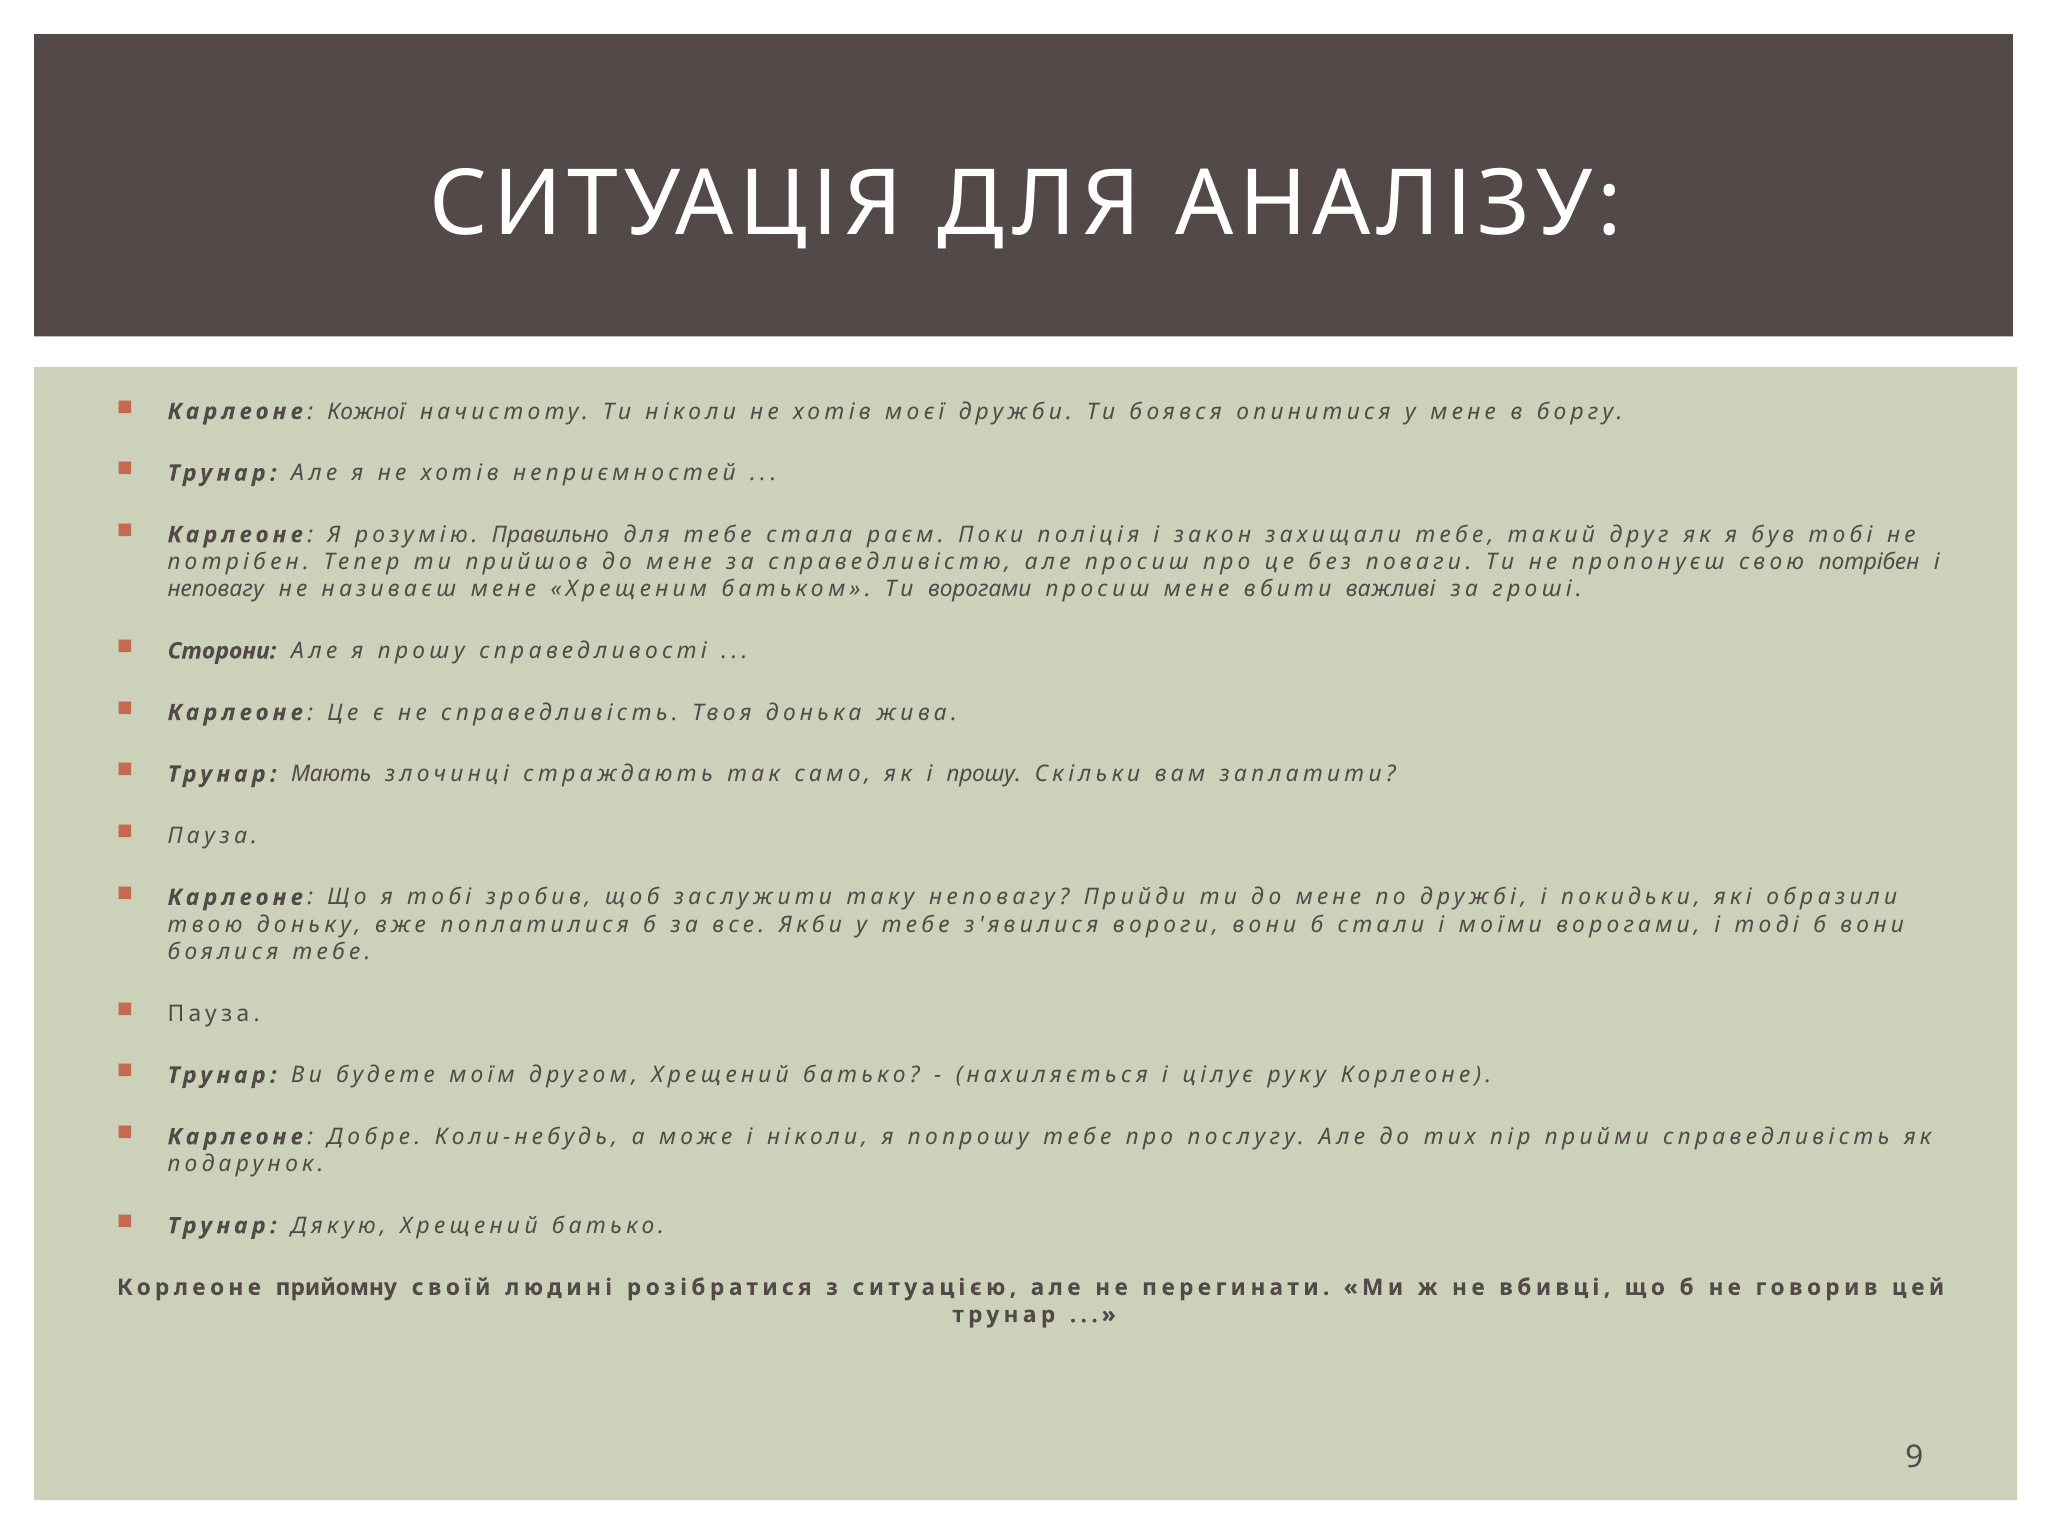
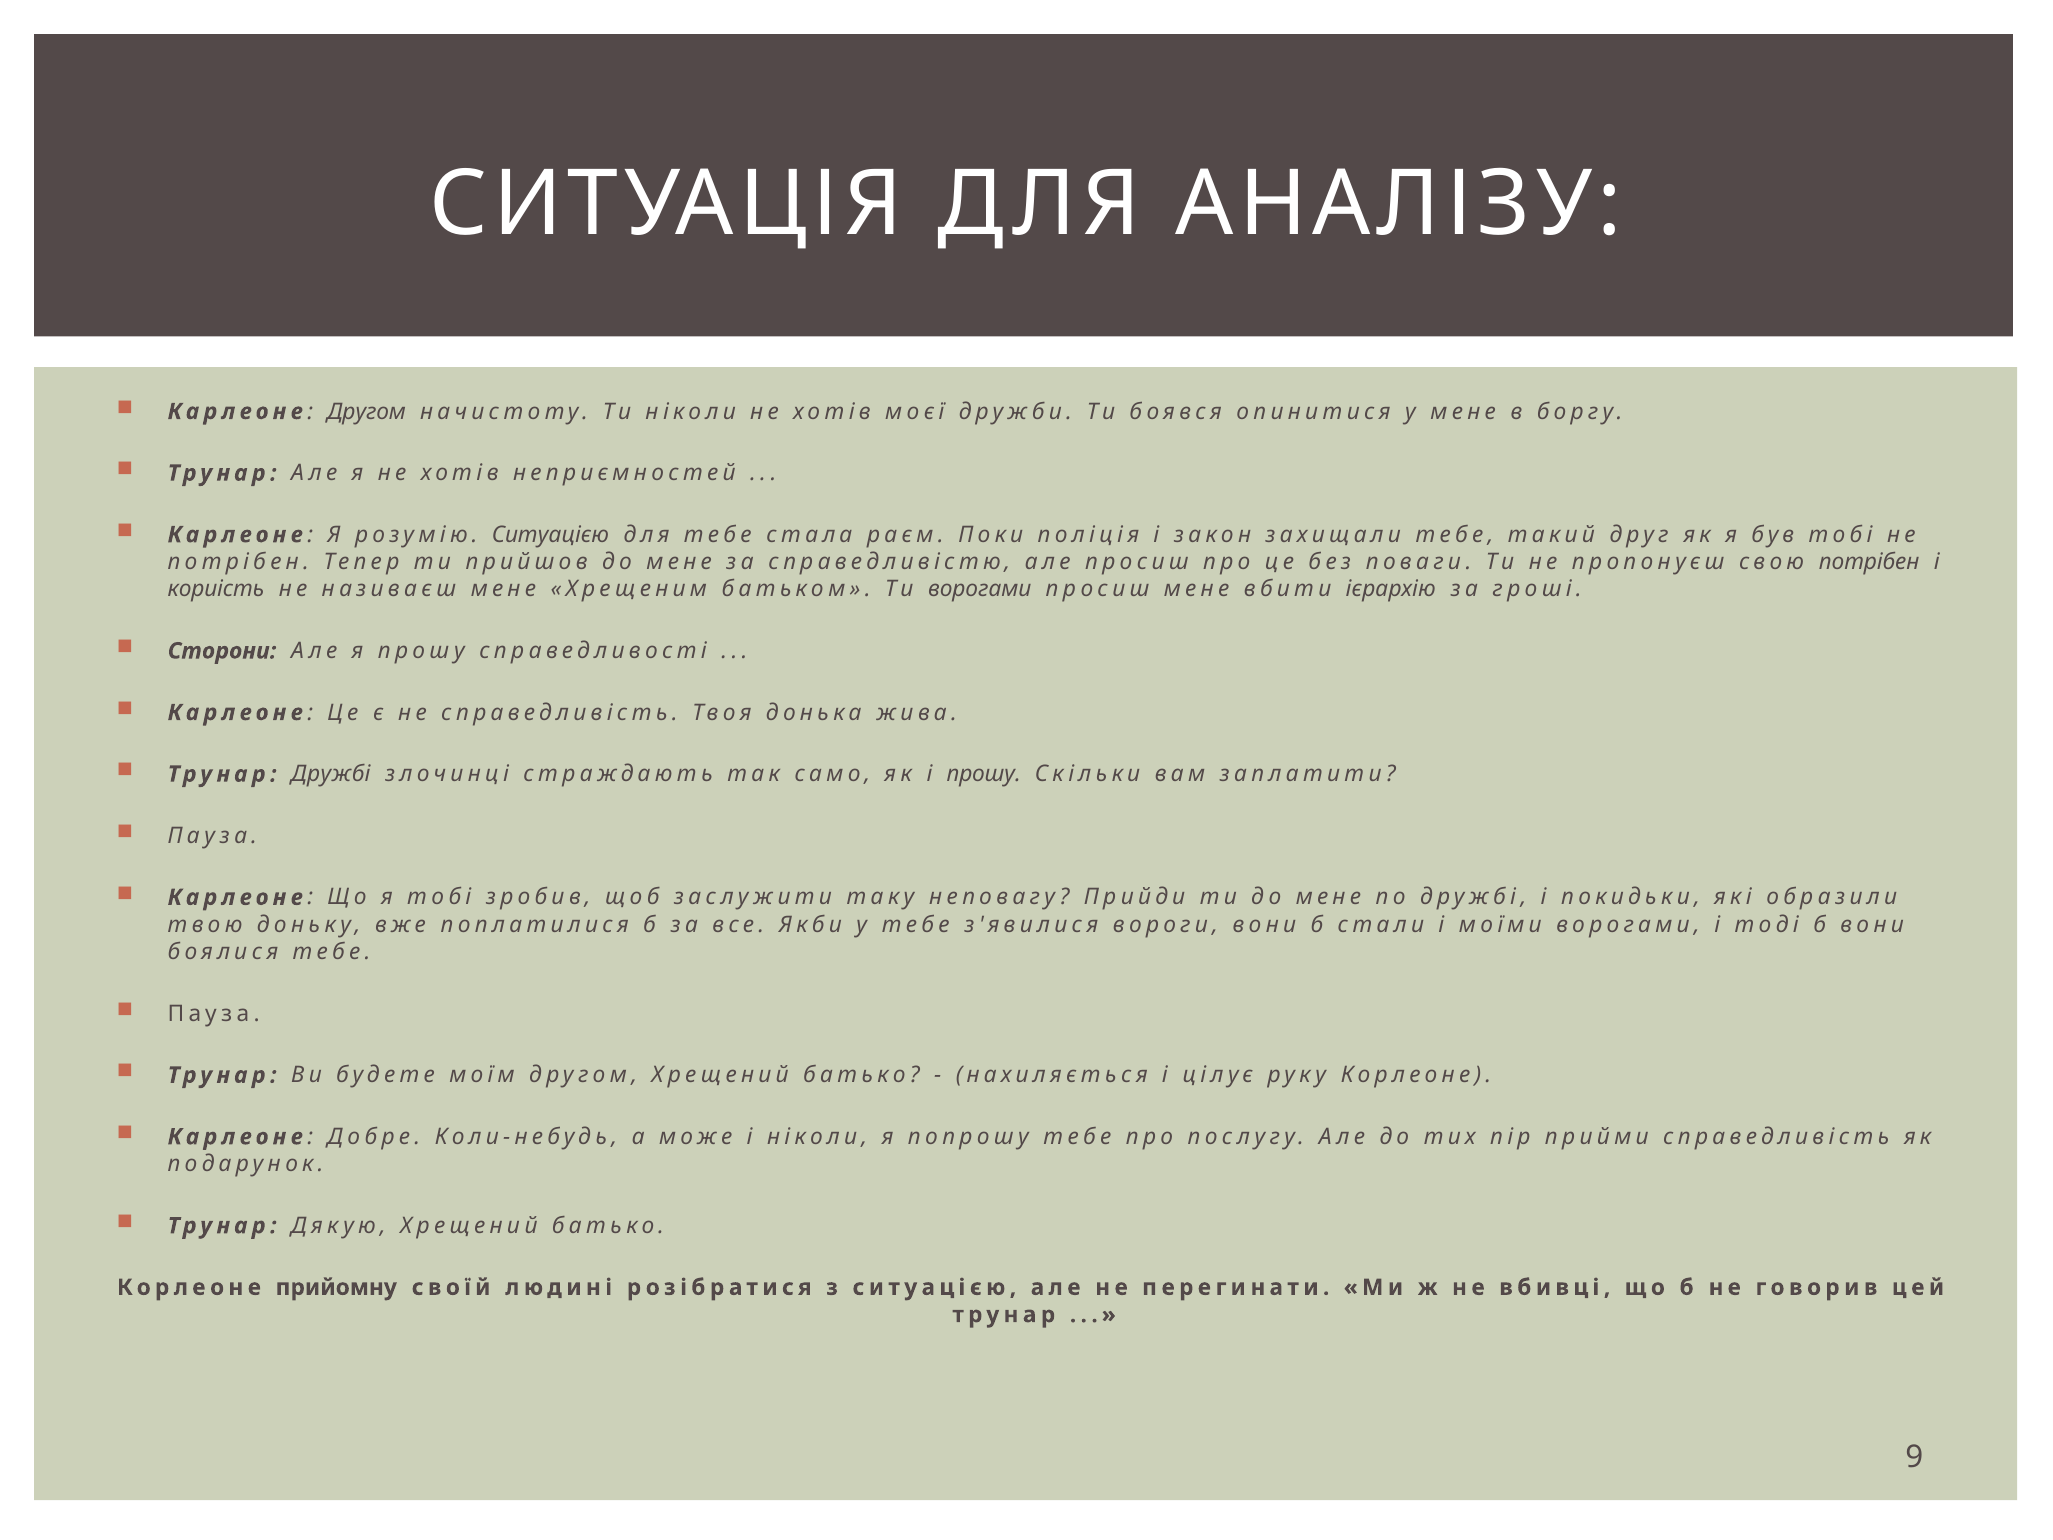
Карлеоне Кожної: Кожної -> Другом
розумію Правильно: Правильно -> Ситуацією
неповагу at (216, 589): неповагу -> кориість
важливі: важливі -> ієрархію
Трунар Мають: Мають -> Дружбі
